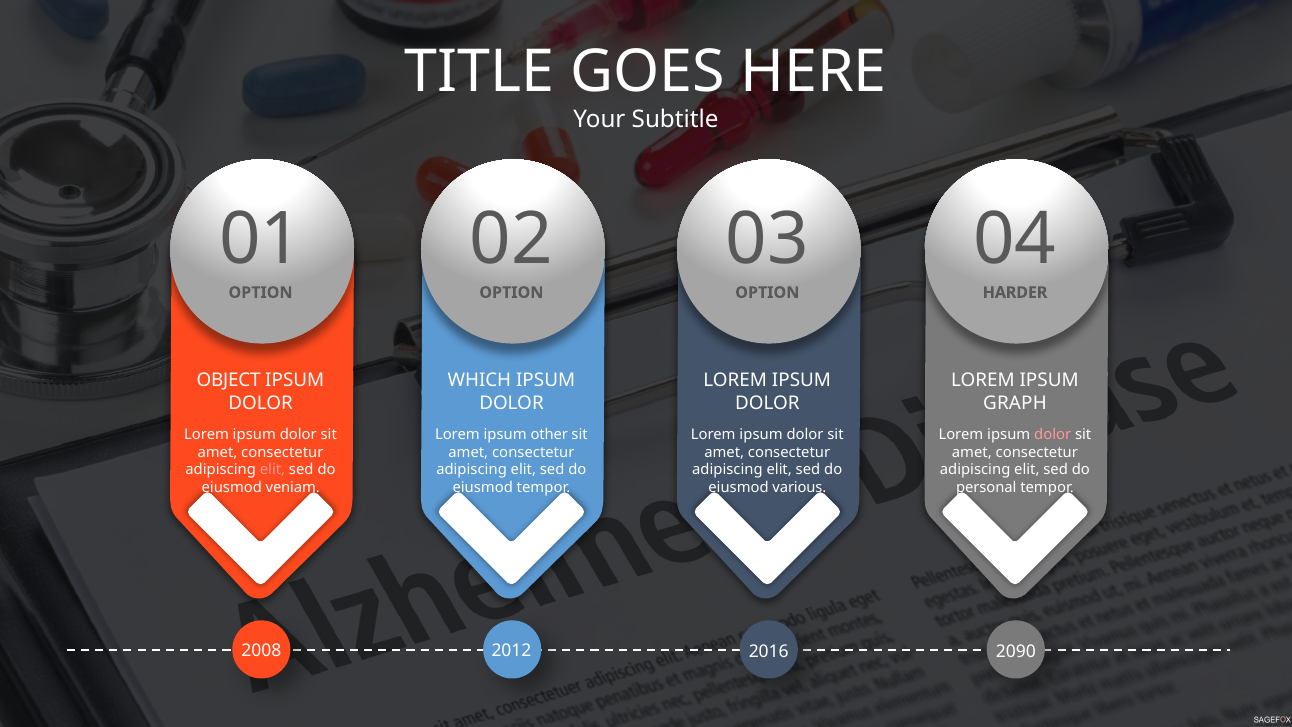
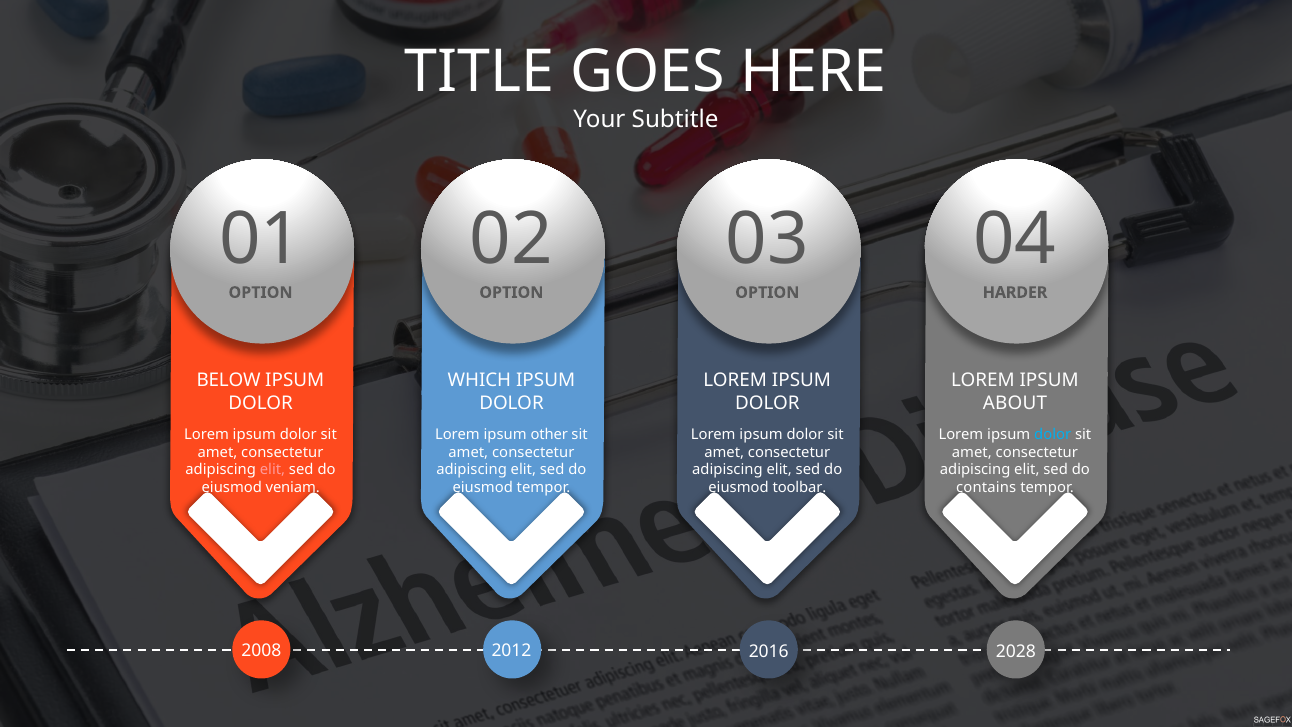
OBJECT: OBJECT -> BELOW
GRAPH: GRAPH -> ABOUT
dolor at (1053, 434) colour: pink -> light blue
various: various -> toolbar
personal: personal -> contains
2090: 2090 -> 2028
